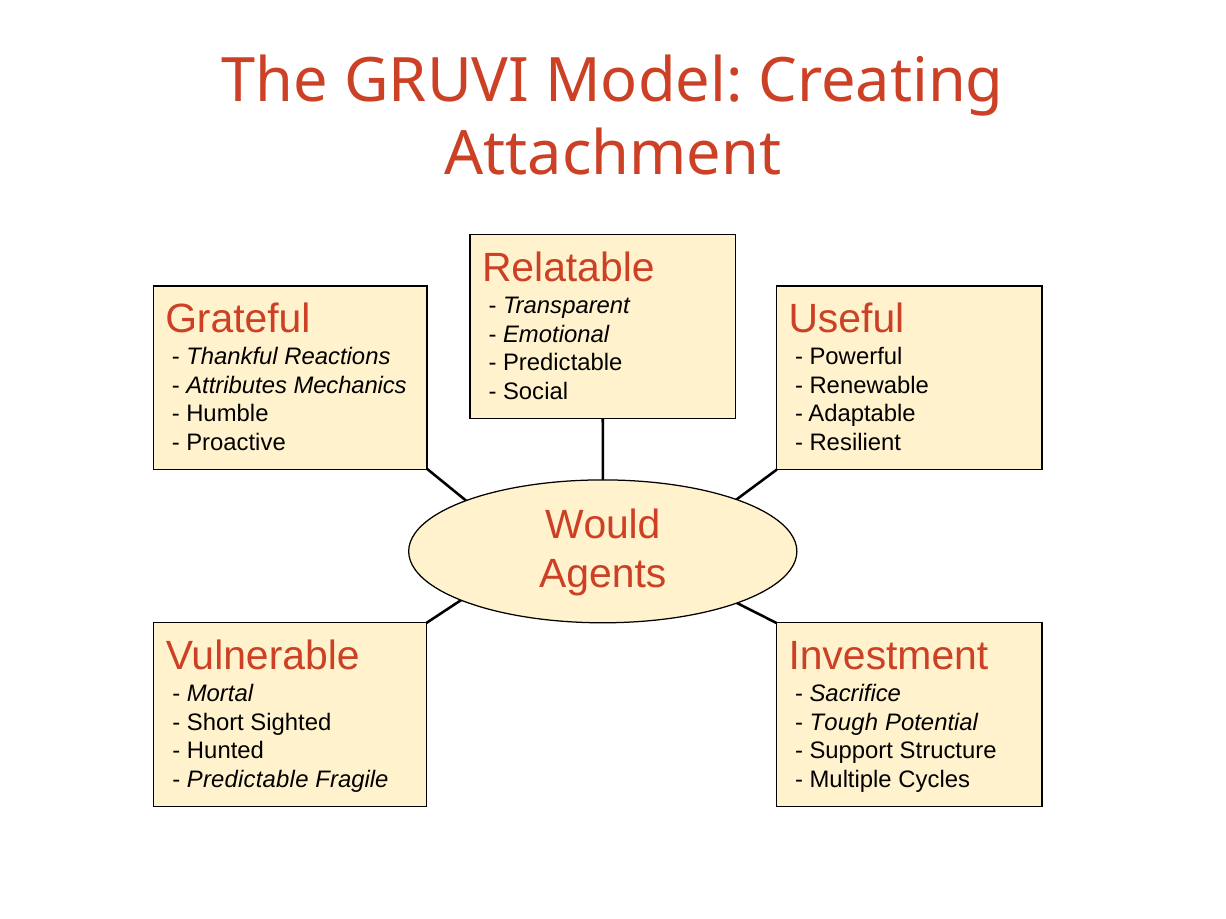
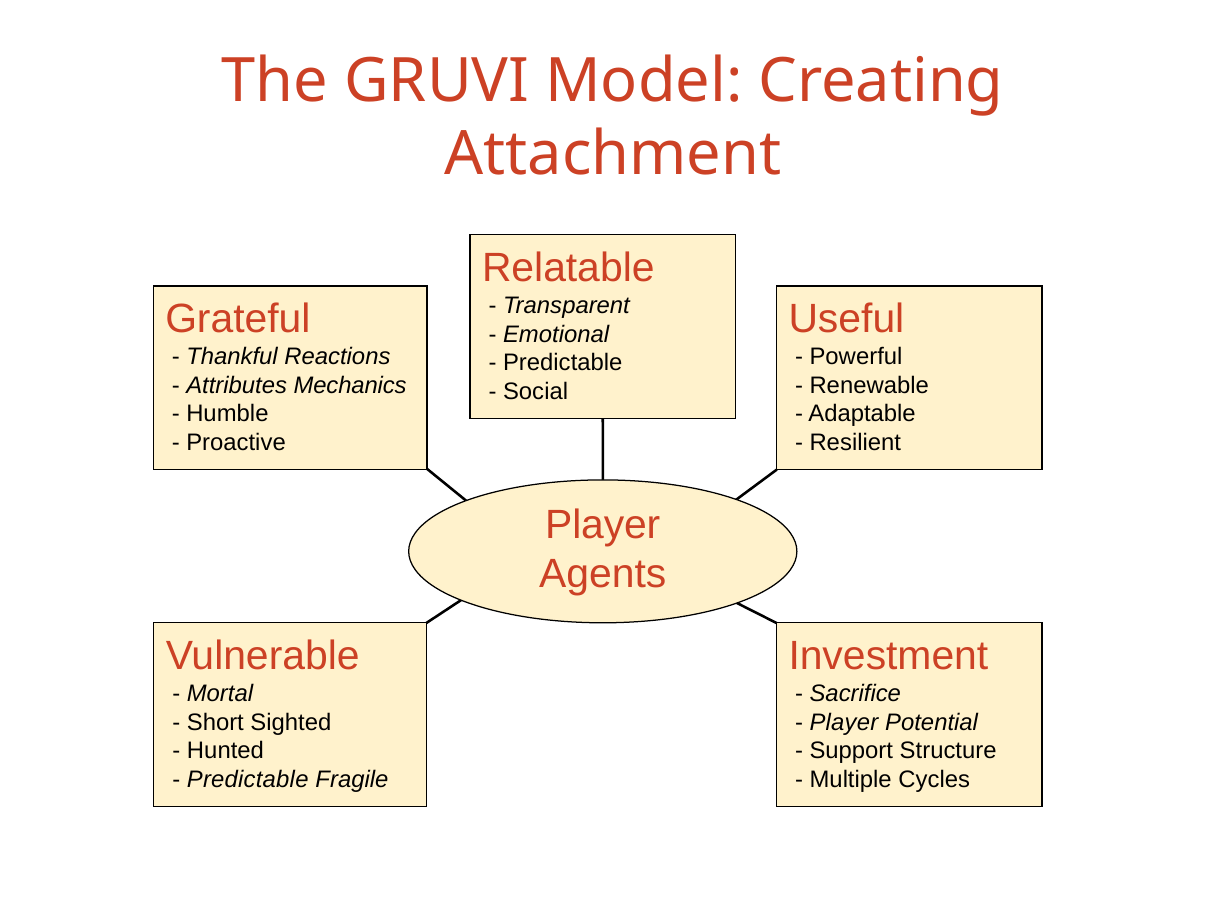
Would at (603, 526): Would -> Player
Tough at (844, 723): Tough -> Player
